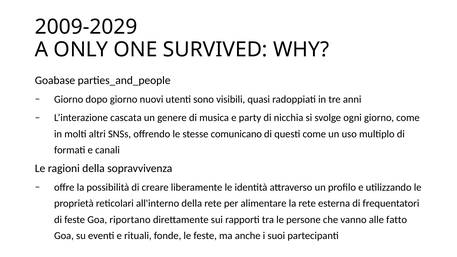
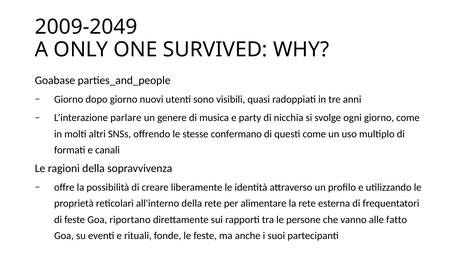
2009-2029: 2009-2029 -> 2009-2049
cascata: cascata -> parlare
comunicano: comunicano -> confermano
